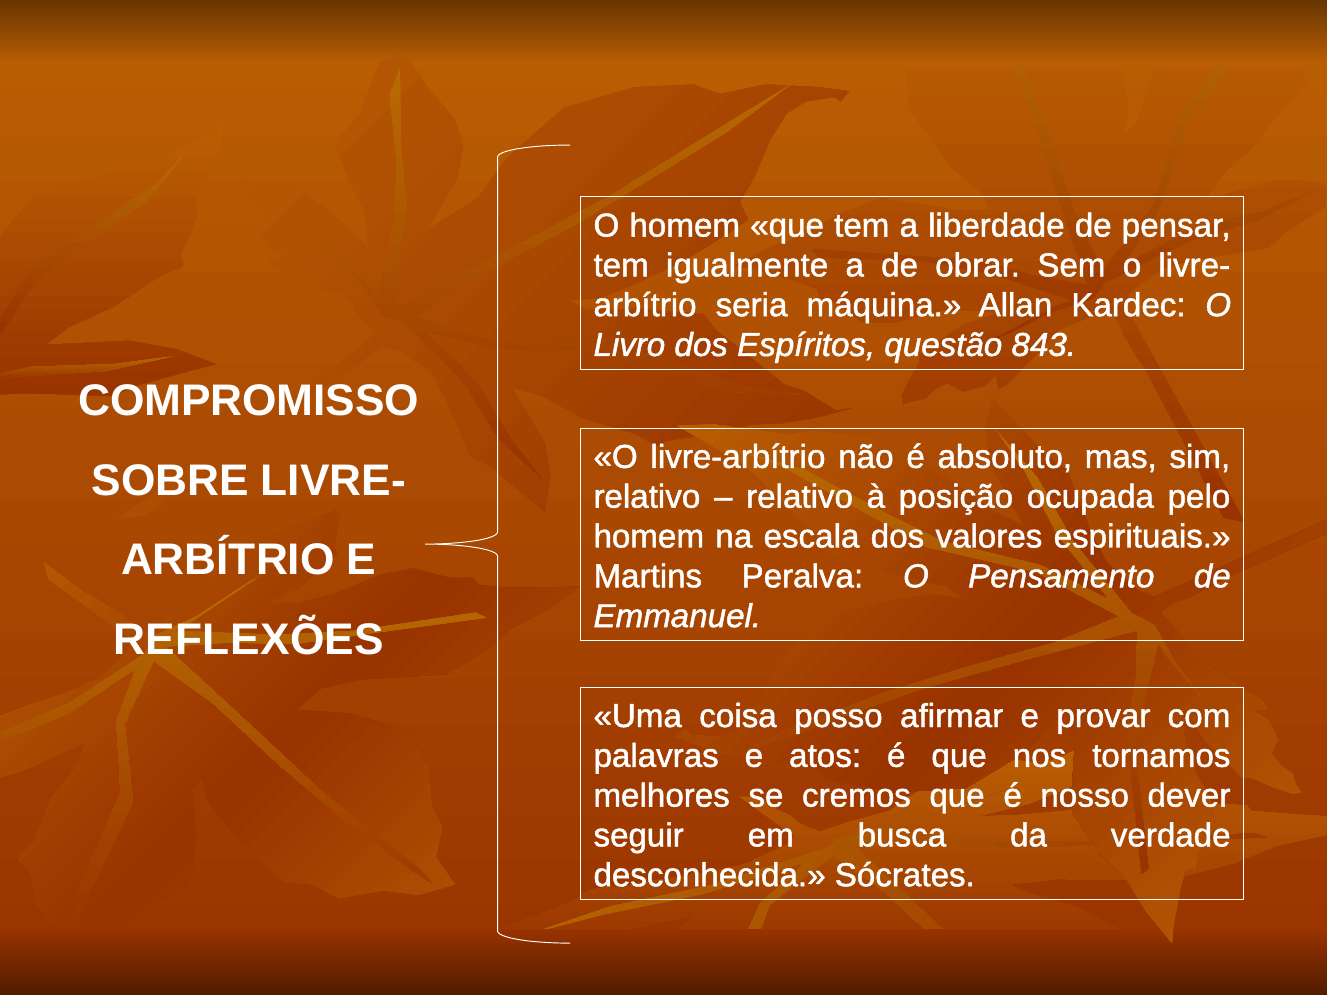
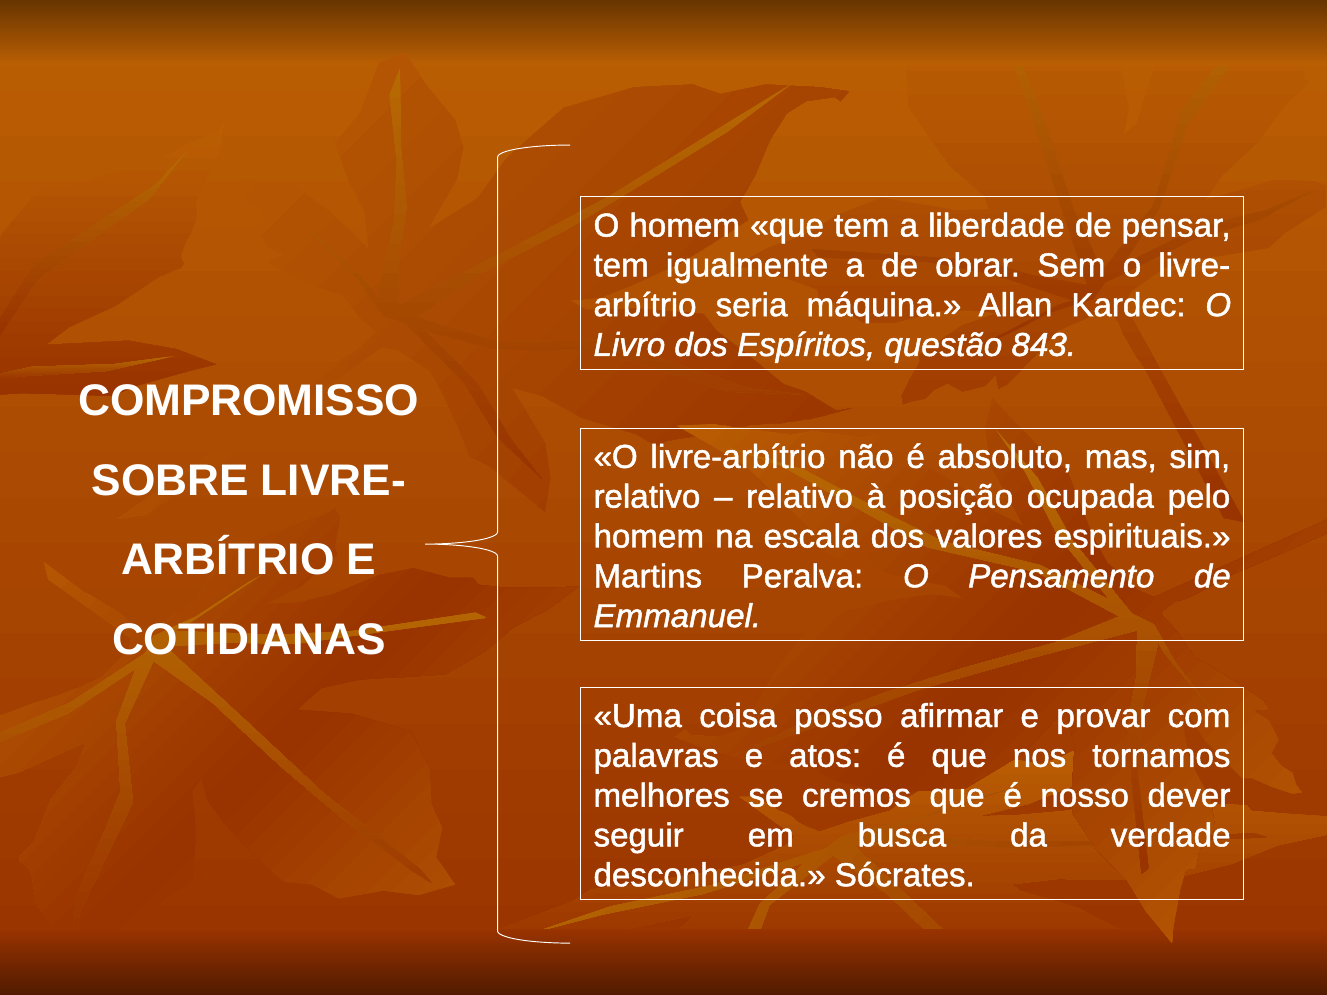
REFLEXÕES: REFLEXÕES -> COTIDIANAS
